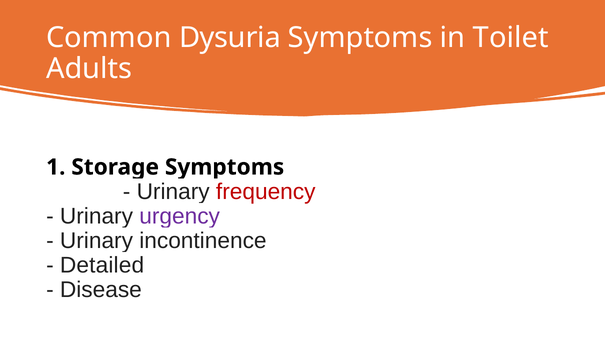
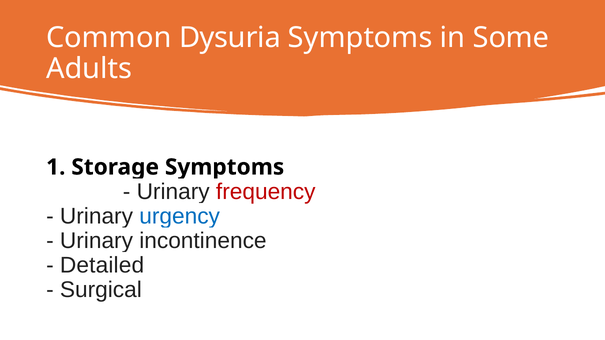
Toilet: Toilet -> Some
urgency colour: purple -> blue
Disease: Disease -> Surgical
